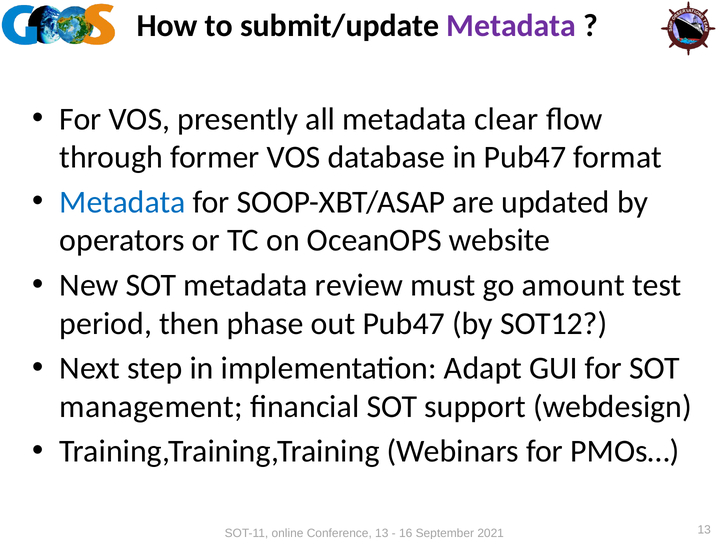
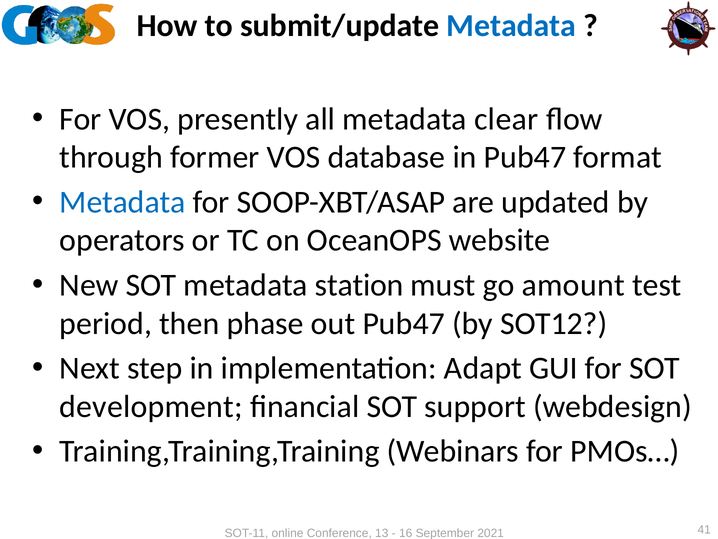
Metadata at (511, 26) colour: purple -> blue
review: review -> station
management: management -> development
13 at (704, 529): 13 -> 41
